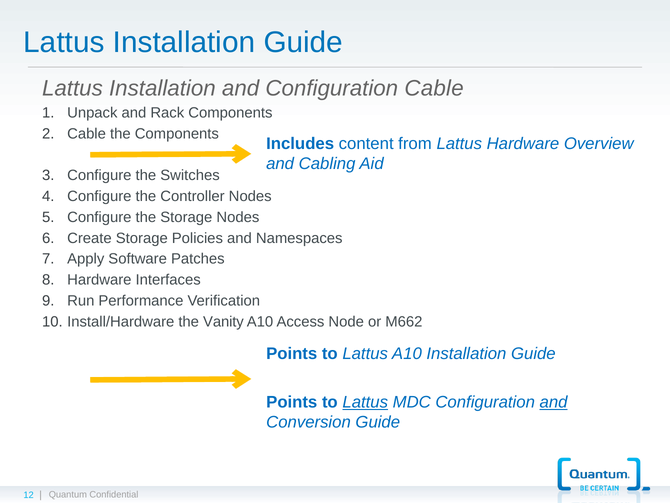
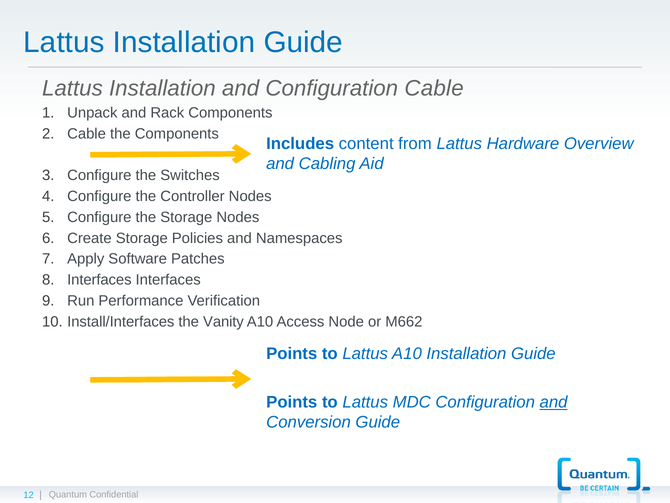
Hardware at (99, 280): Hardware -> Interfaces
Install/Hardware: Install/Hardware -> Install/Interfaces
Lattus at (365, 402) underline: present -> none
